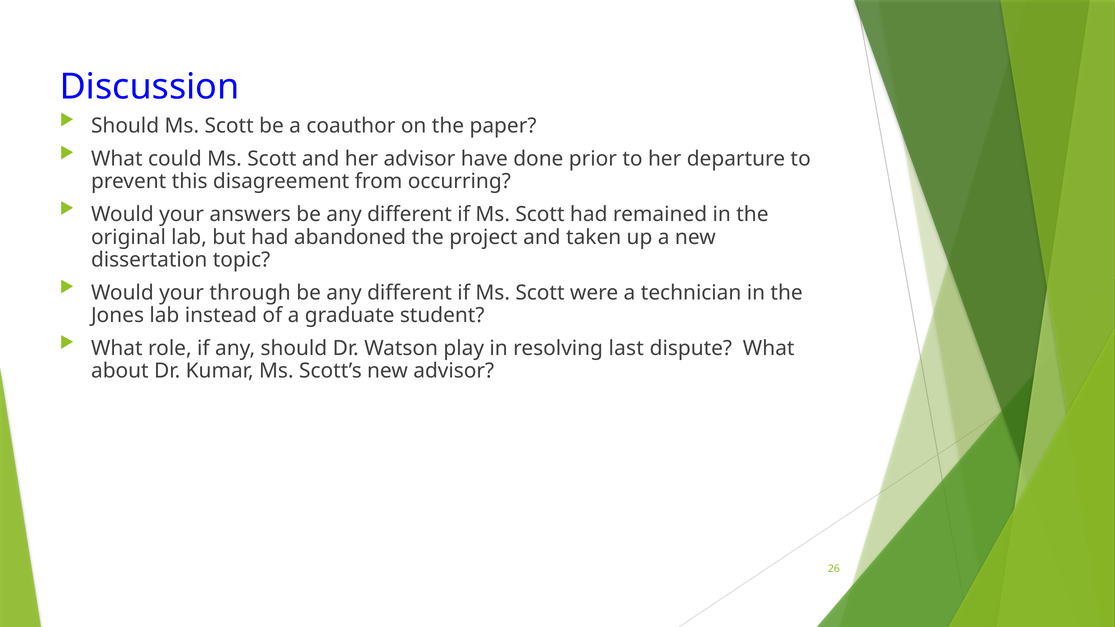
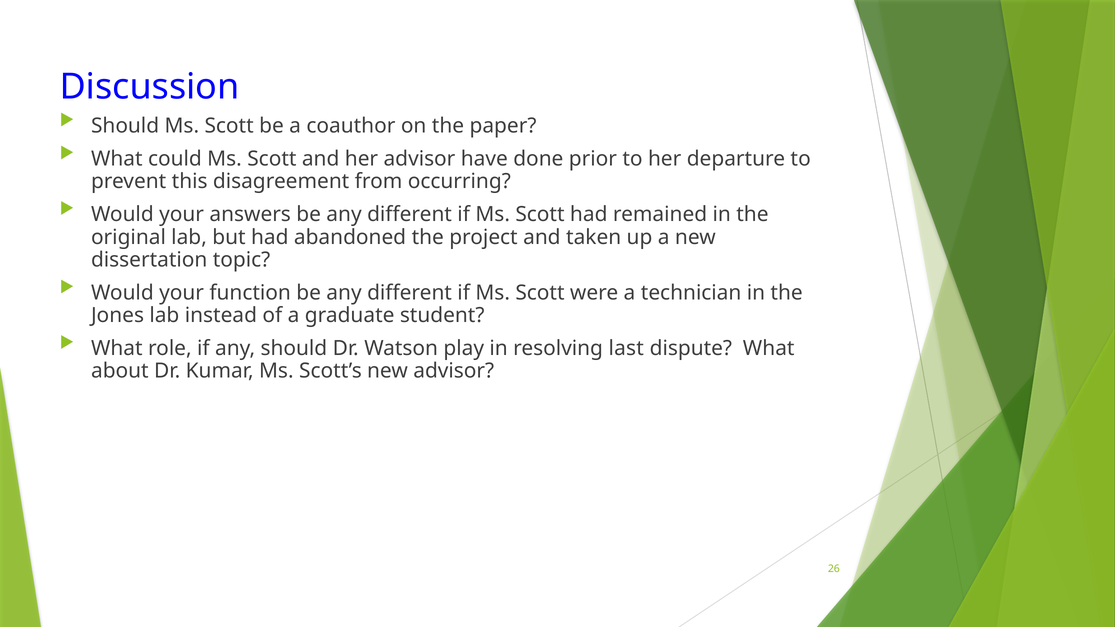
through: through -> function
